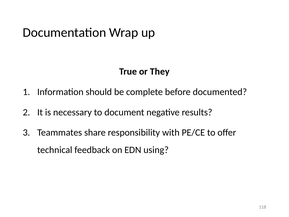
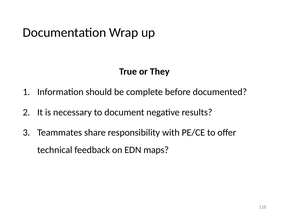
using: using -> maps
